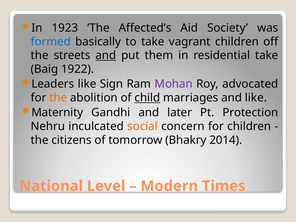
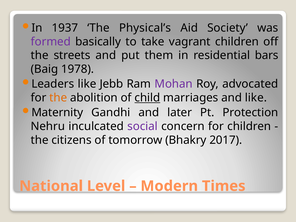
1923: 1923 -> 1937
Affected’s: Affected’s -> Physical’s
formed colour: blue -> purple
and at (106, 55) underline: present -> none
residential take: take -> bars
1922: 1922 -> 1978
Sign: Sign -> Jebb
social colour: orange -> purple
2014: 2014 -> 2017
